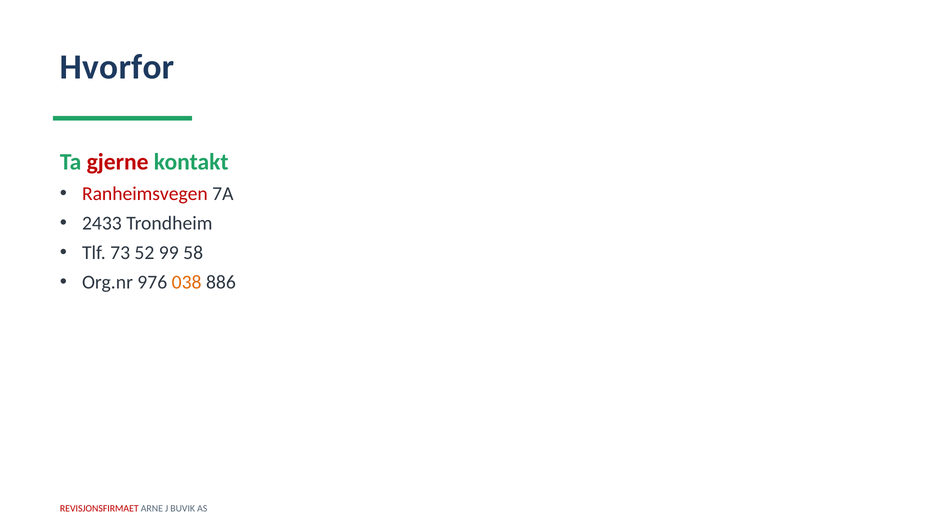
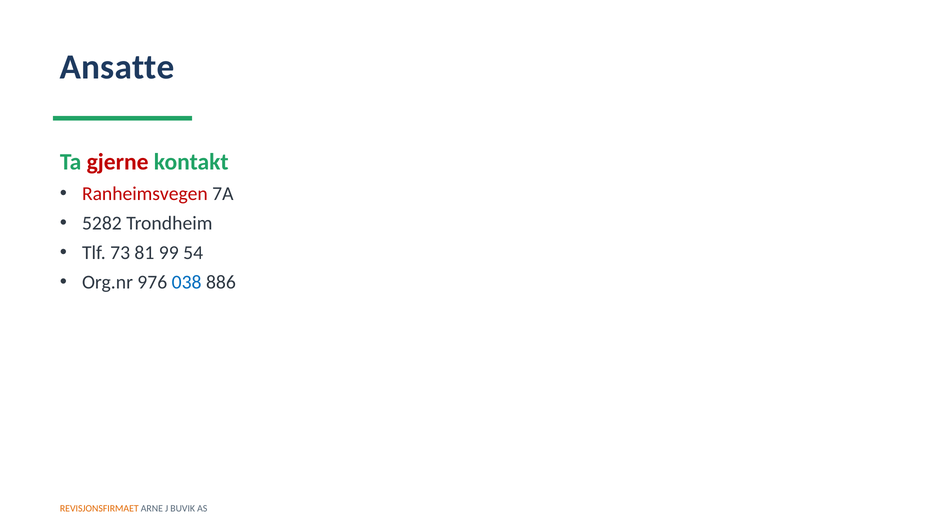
Hvorfor: Hvorfor -> Ansatte
2433: 2433 -> 5282
52: 52 -> 81
58: 58 -> 54
038 colour: orange -> blue
REVISJONSFIRMAET colour: red -> orange
